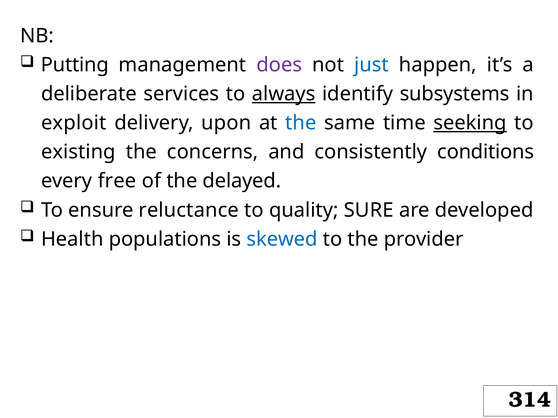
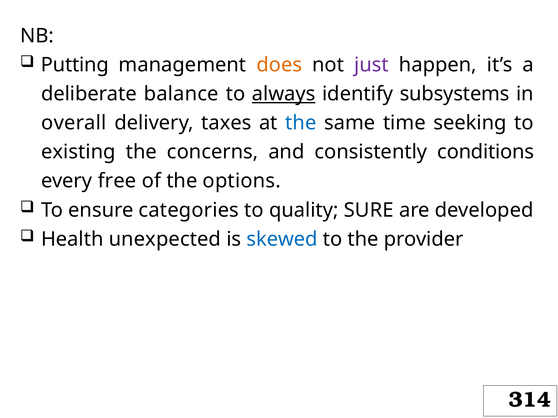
does colour: purple -> orange
just colour: blue -> purple
services: services -> balance
exploit: exploit -> overall
upon: upon -> taxes
seeking underline: present -> none
delayed: delayed -> options
reluctance: reluctance -> categories
populations: populations -> unexpected
